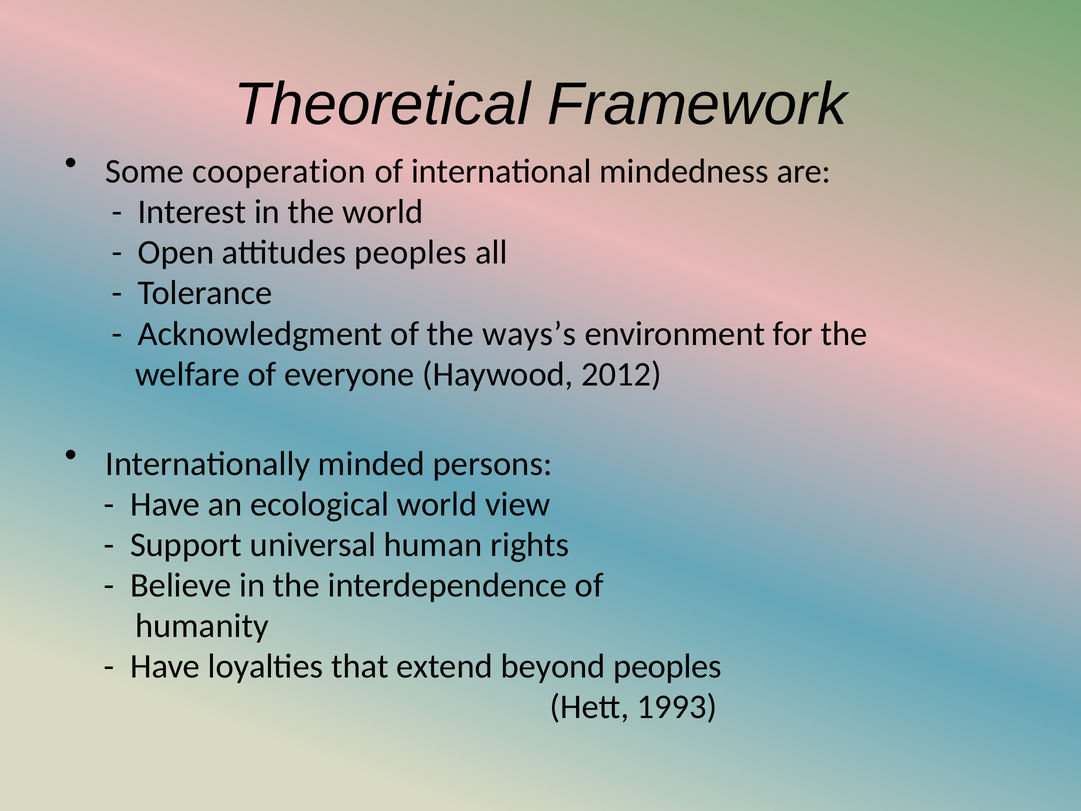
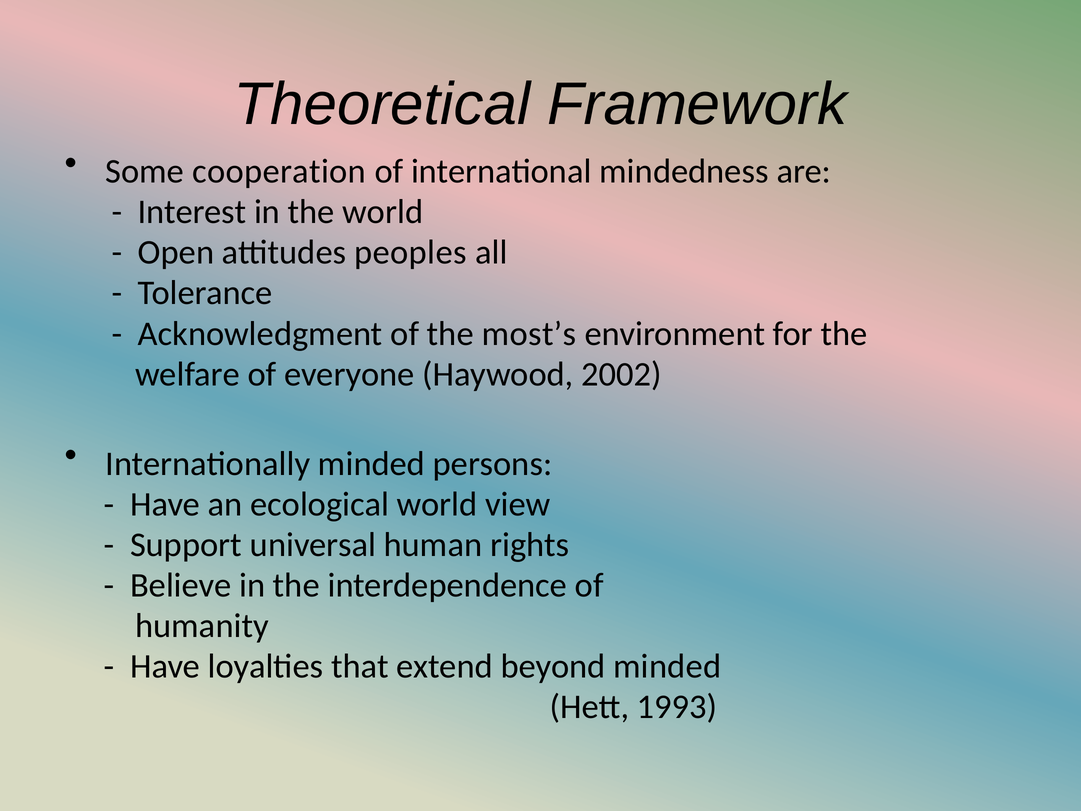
ways’s: ways’s -> most’s
2012: 2012 -> 2002
beyond peoples: peoples -> minded
